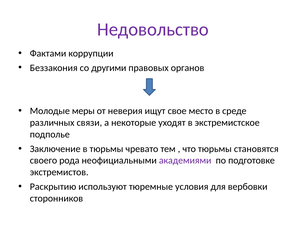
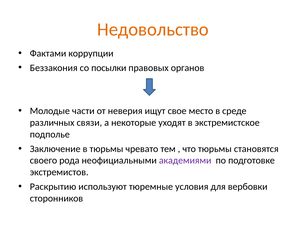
Недовольство colour: purple -> orange
другими: другими -> посылки
меры: меры -> части
